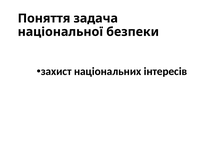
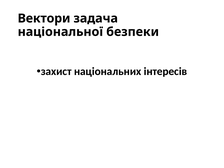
Поняття: Поняття -> Вектори
